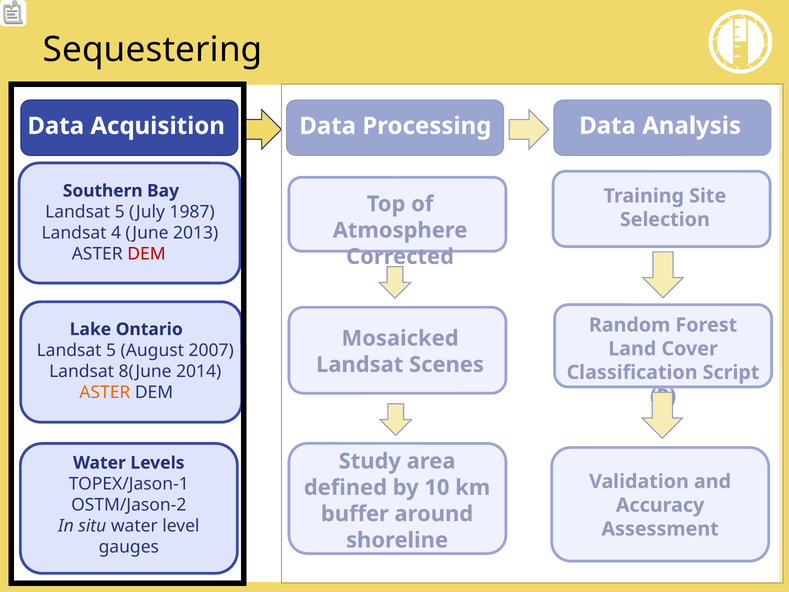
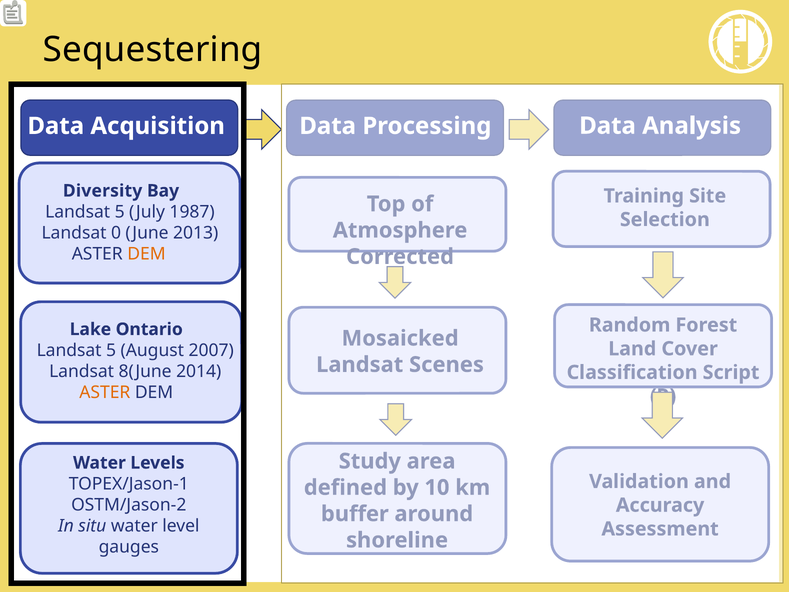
Southern: Southern -> Diversity
4: 4 -> 0
DEM at (146, 254) colour: red -> orange
